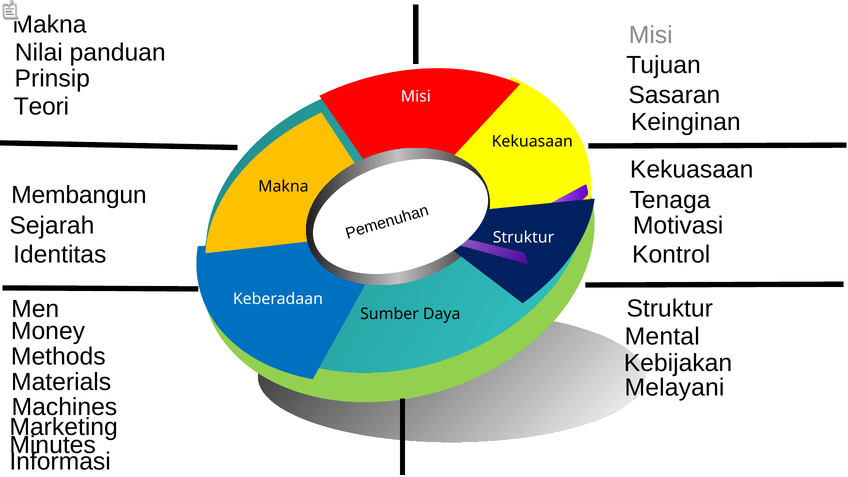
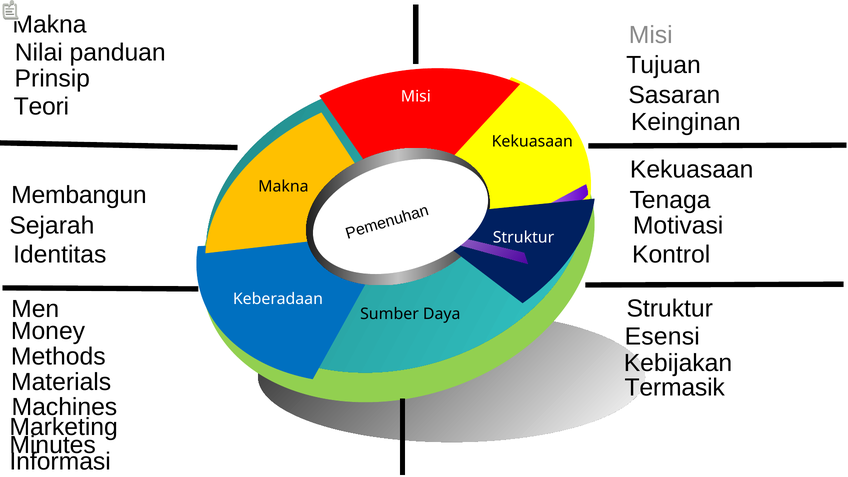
Mental: Mental -> Esensi
Melayani: Melayani -> Termasik
